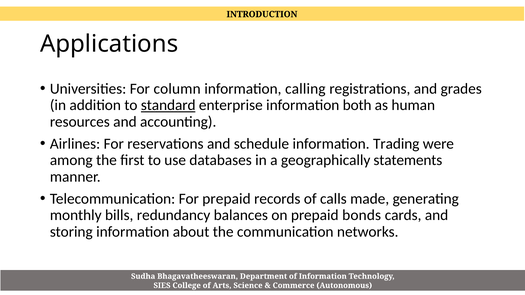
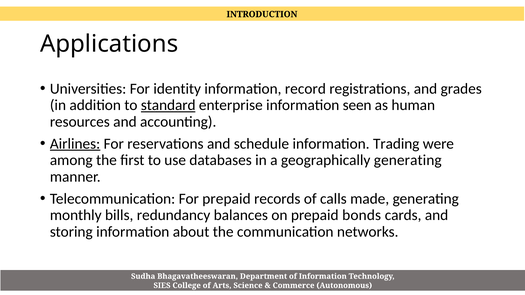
column: column -> identity
calling: calling -> record
both: both -> seen
Airlines underline: none -> present
geographically statements: statements -> generating
